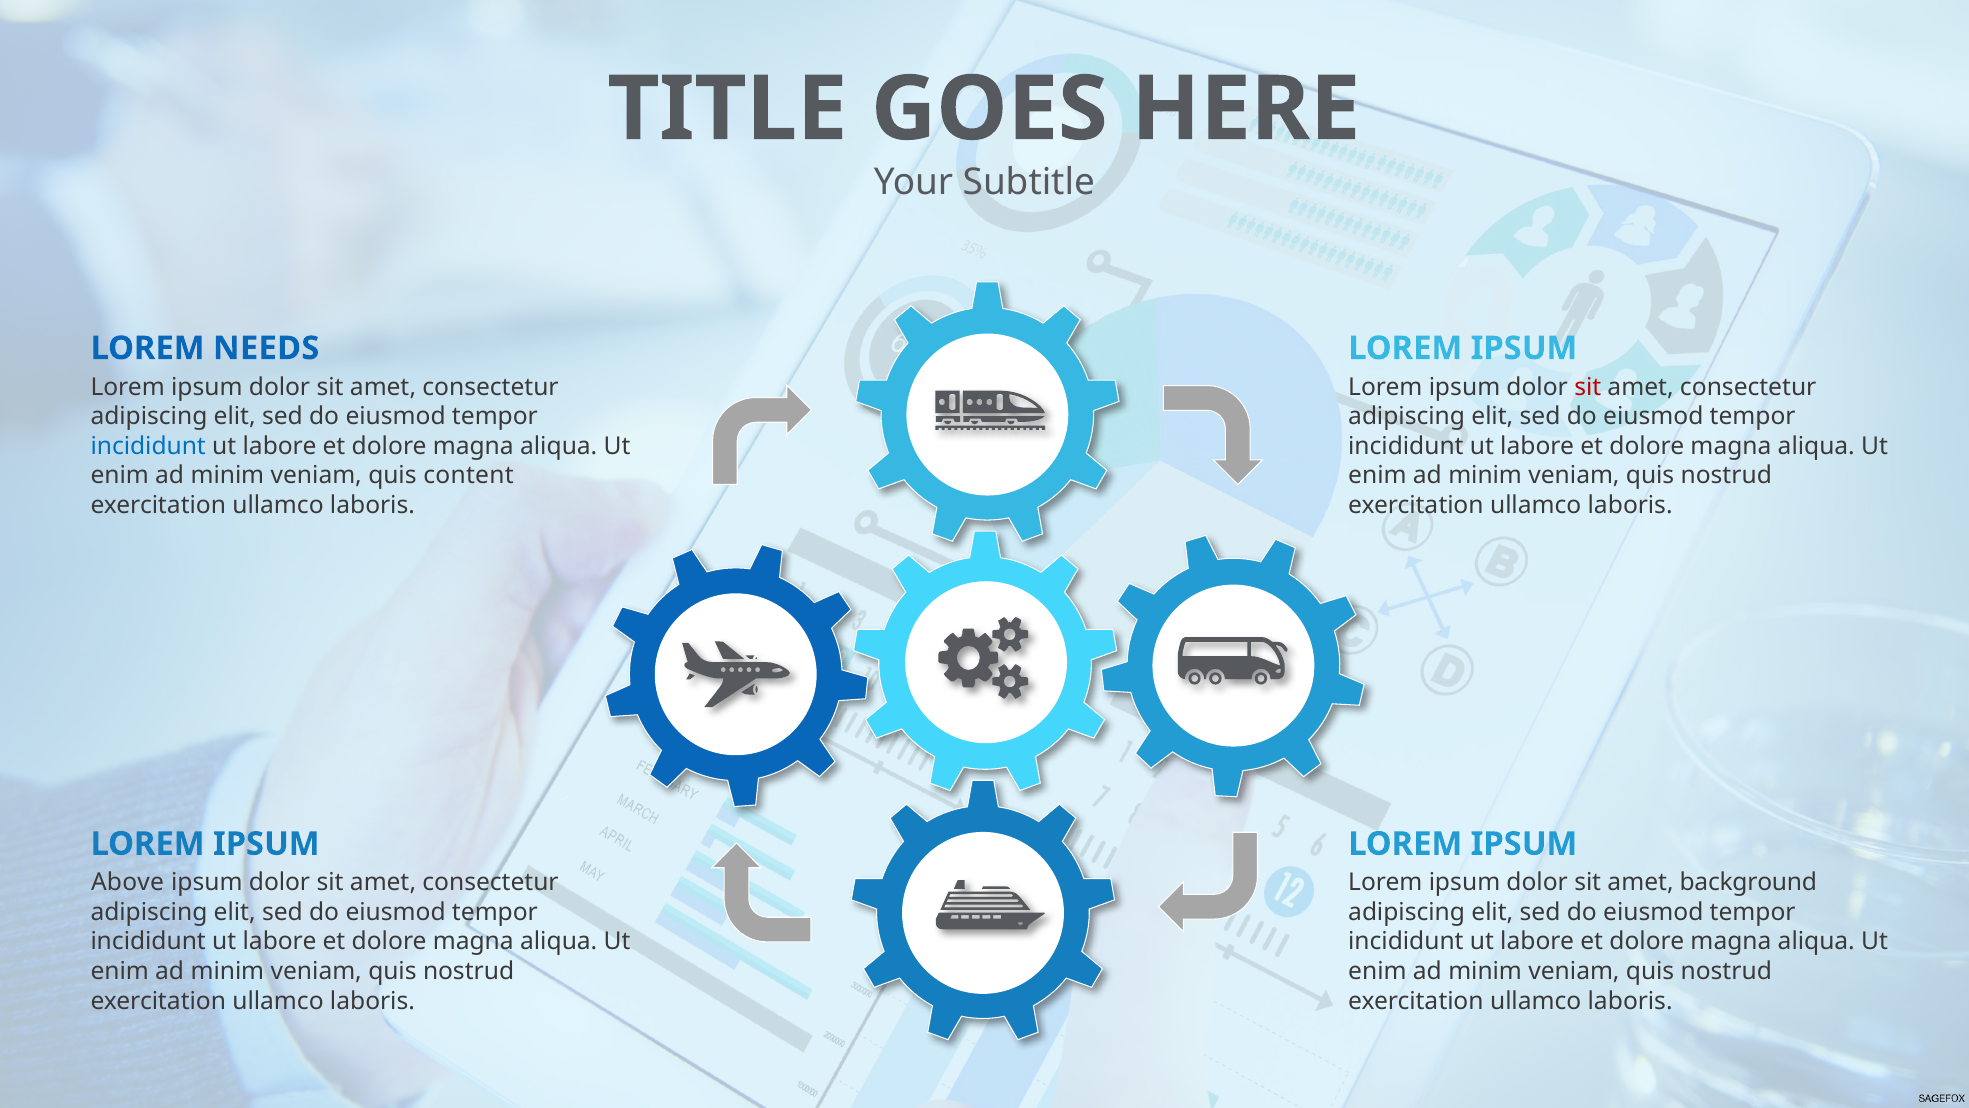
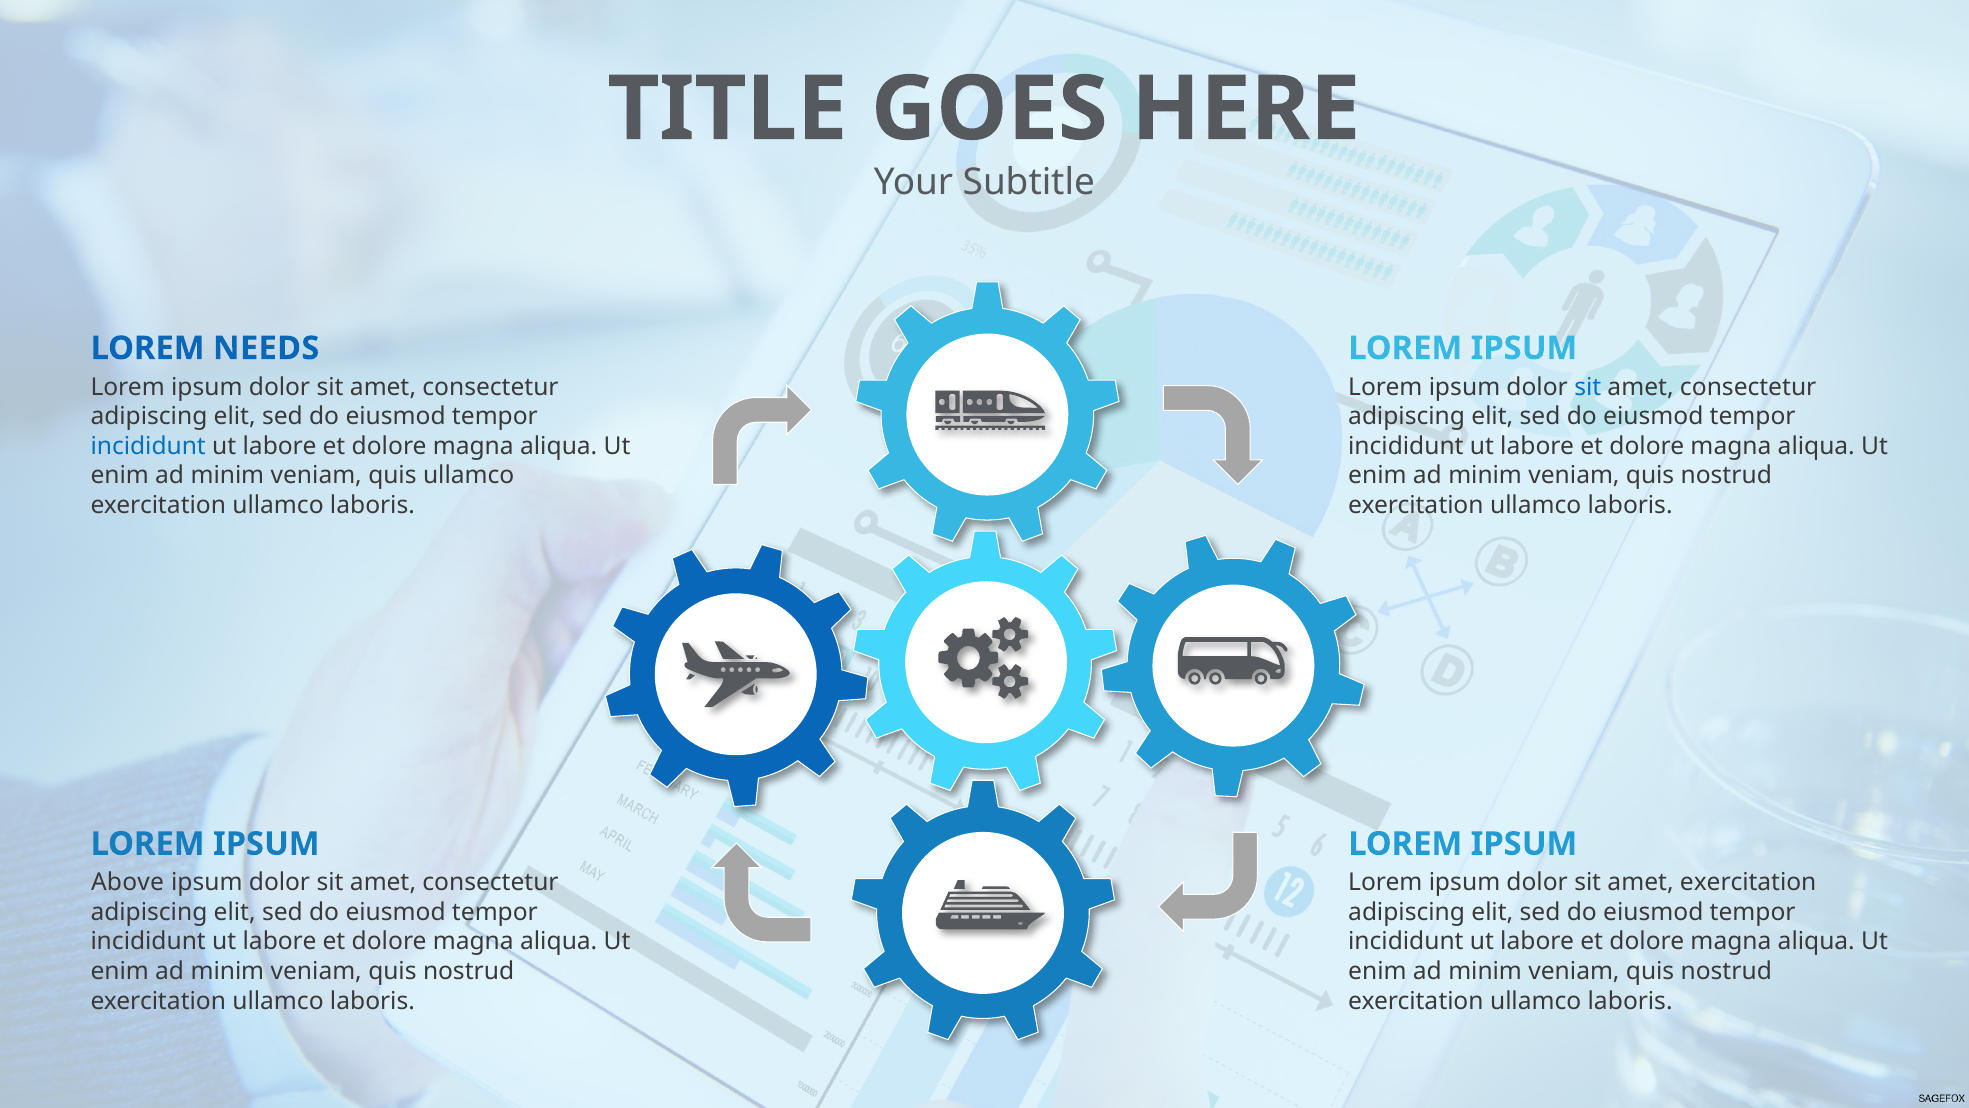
sit at (1588, 387) colour: red -> blue
quis content: content -> ullamco
amet background: background -> exercitation
